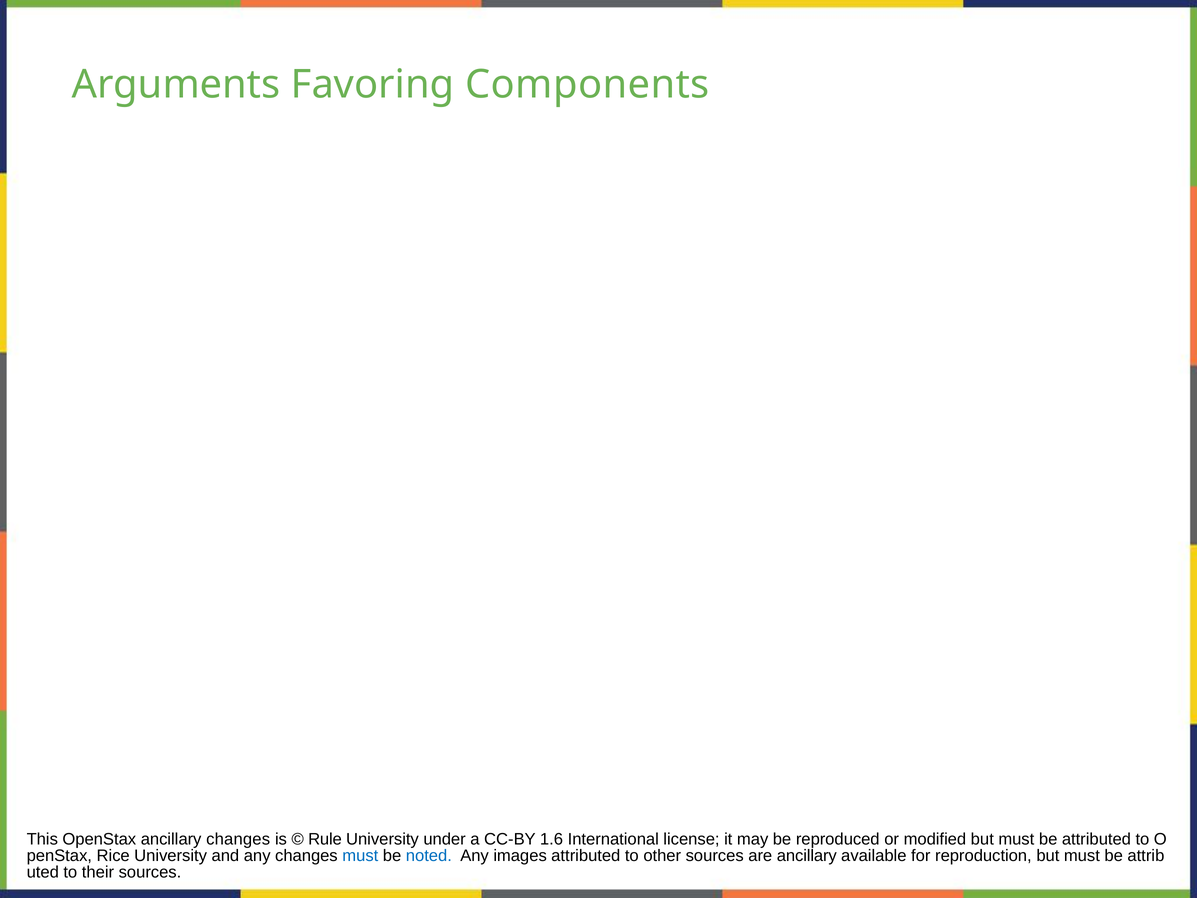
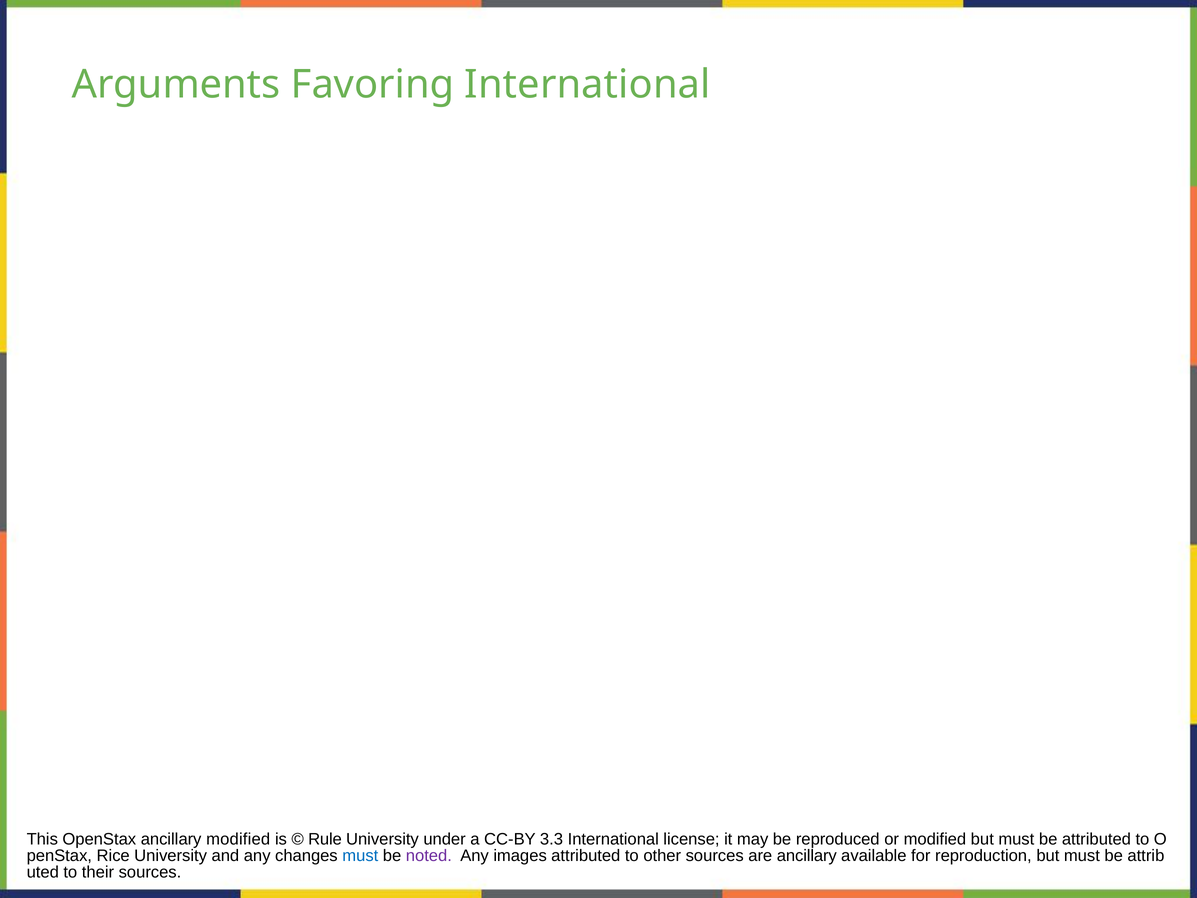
Favoring Components: Components -> International
ancillary changes: changes -> modified
1.6: 1.6 -> 3.3
noted colour: blue -> purple
